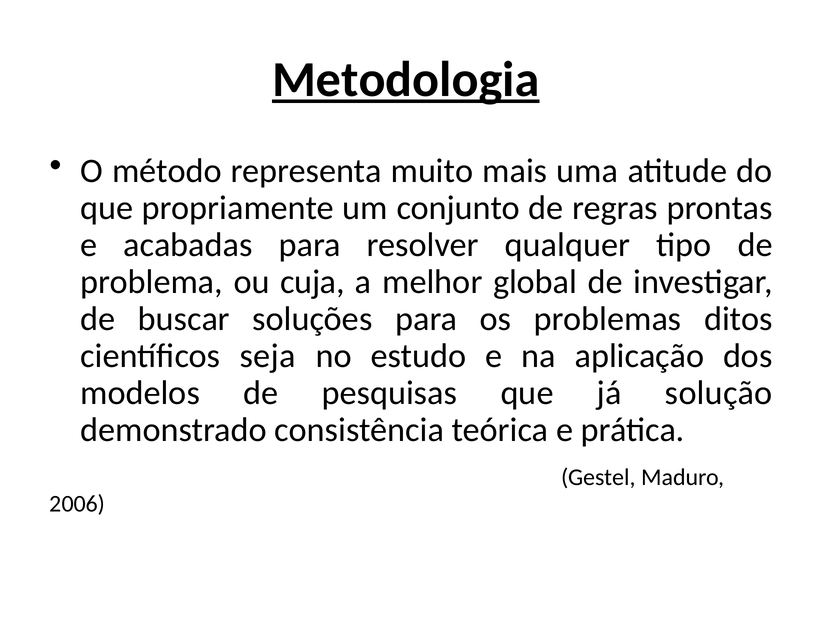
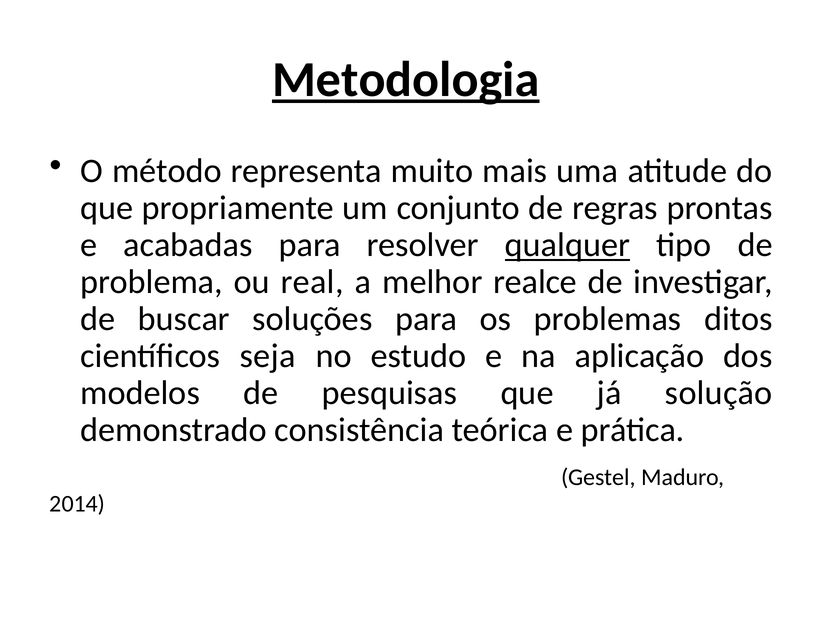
qualquer underline: none -> present
cuja: cuja -> real
global: global -> realce
2006: 2006 -> 2014
